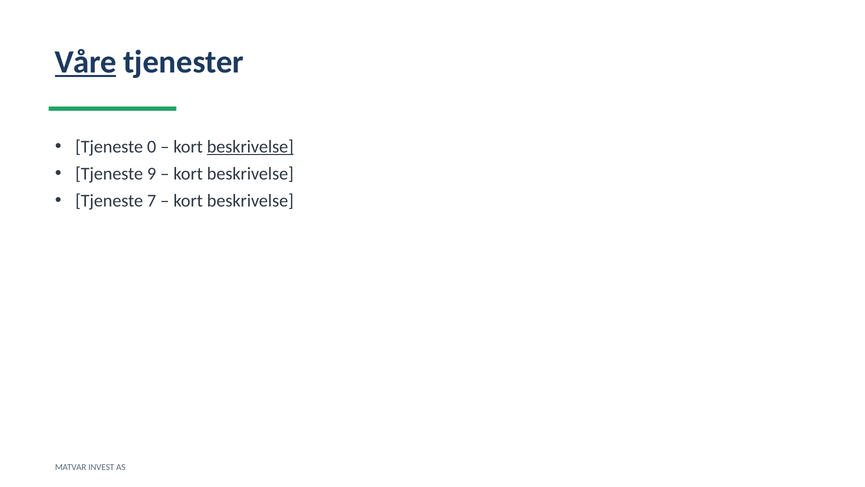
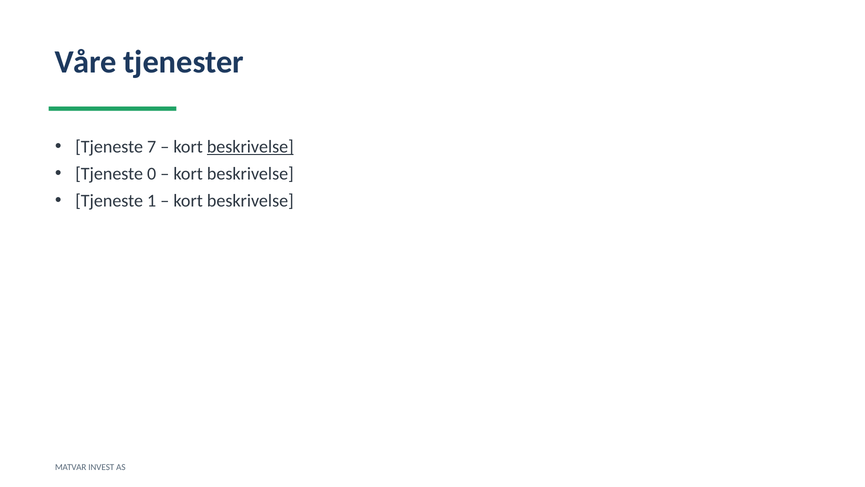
Våre underline: present -> none
0: 0 -> 7
9: 9 -> 0
7: 7 -> 1
